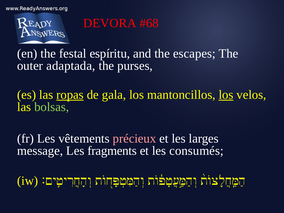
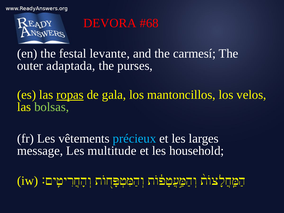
espíritu: espíritu -> levante
escapes: escapes -> carmesí
los at (226, 95) underline: present -> none
précieux colour: pink -> light blue
fragments: fragments -> multitude
consumés: consumés -> household
